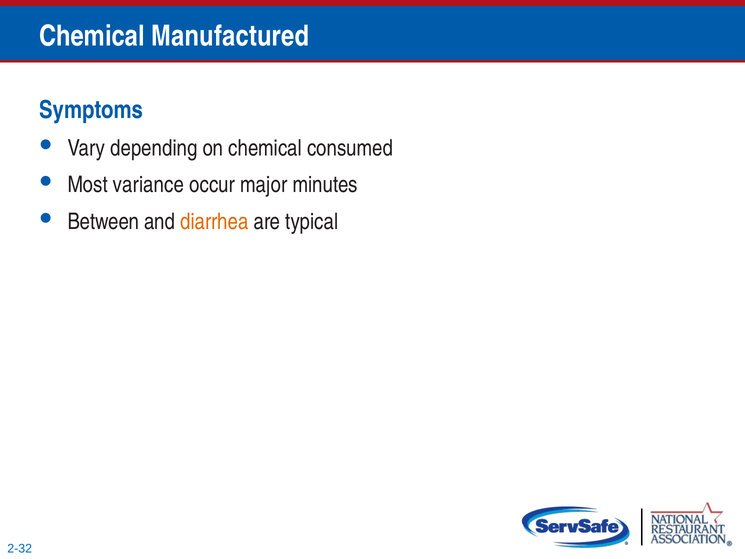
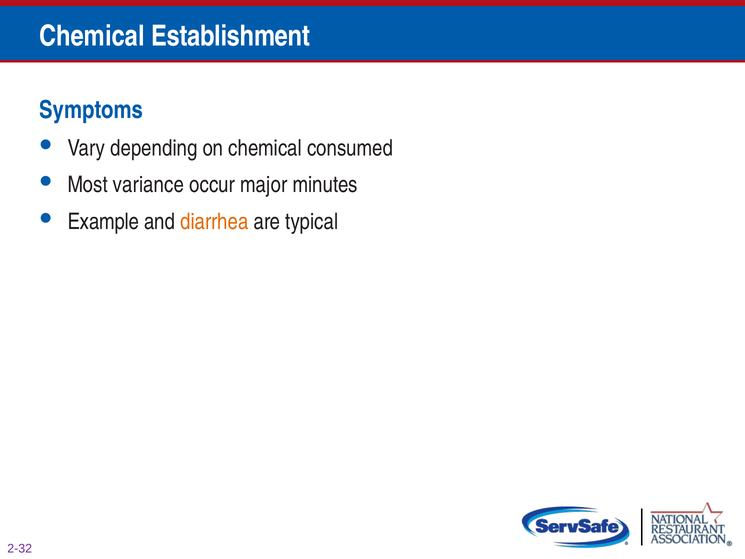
Manufactured: Manufactured -> Establishment
Between: Between -> Example
2-32 colour: blue -> purple
